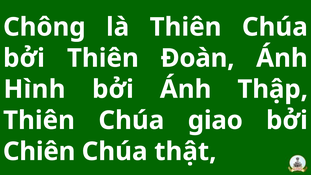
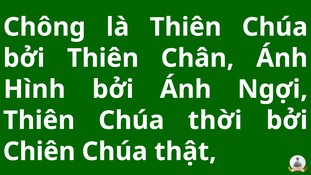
Đoàn: Đoàn -> Chân
Thập: Thập -> Ngợi
giao: giao -> thời
